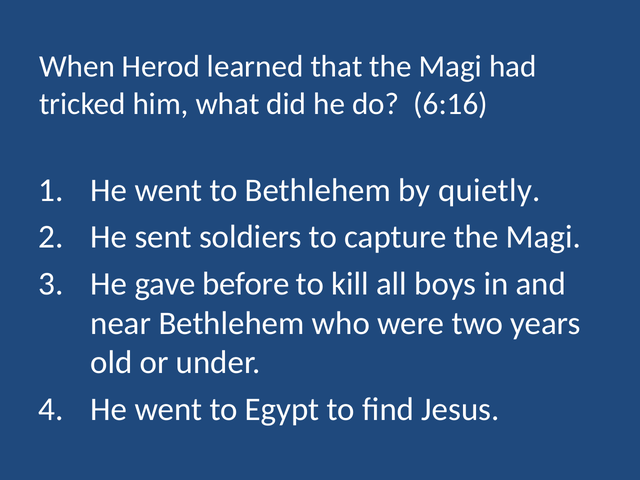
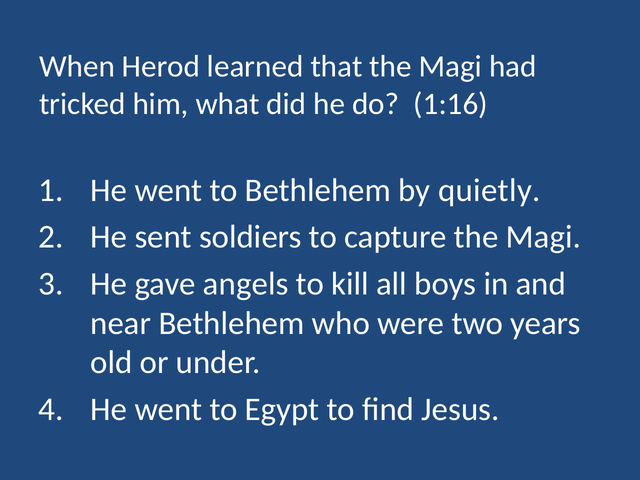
6:16: 6:16 -> 1:16
before: before -> angels
